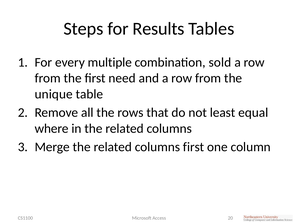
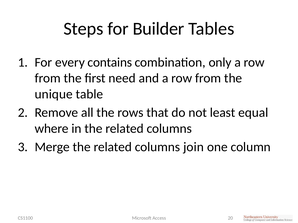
Results: Results -> Builder
multiple: multiple -> contains
sold: sold -> only
columns first: first -> join
